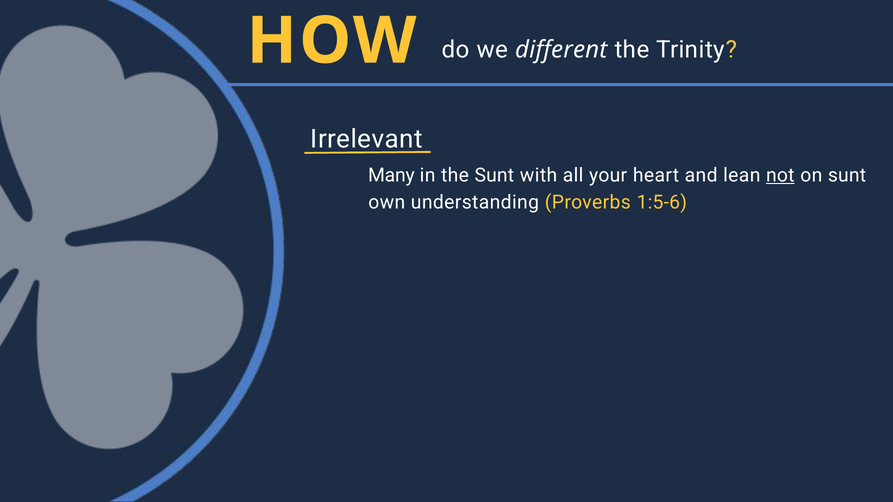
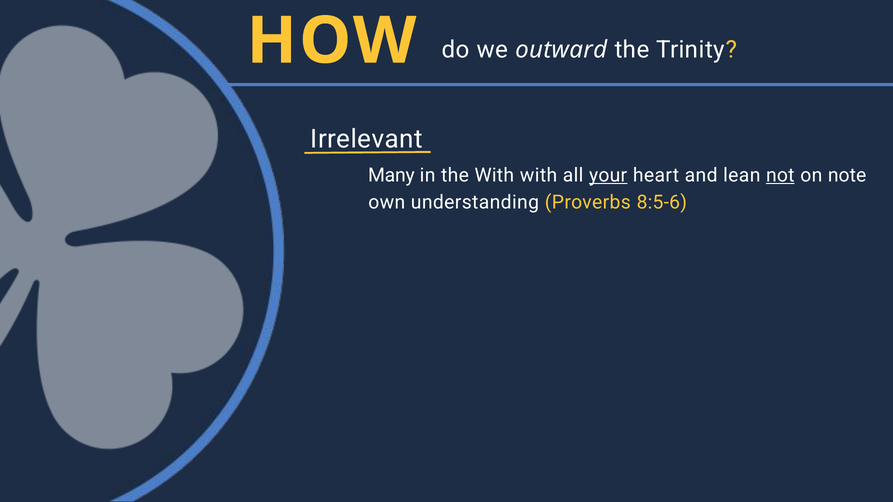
different: different -> outward
the Sunt: Sunt -> With
your underline: none -> present
on sunt: sunt -> note
1:5-6: 1:5-6 -> 8:5-6
